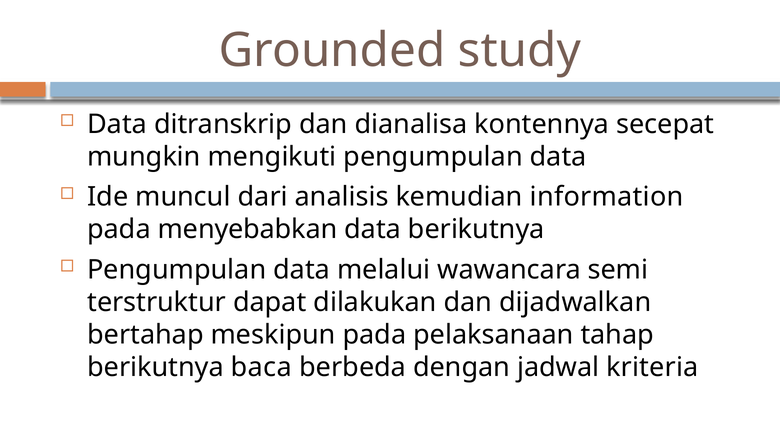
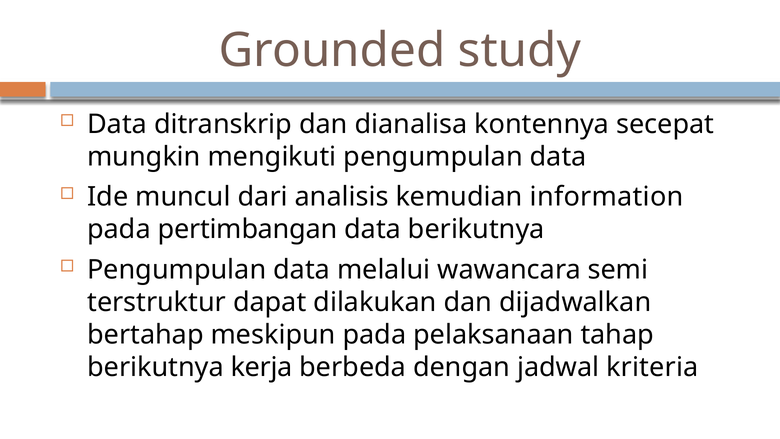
menyebabkan: menyebabkan -> pertimbangan
baca: baca -> kerja
